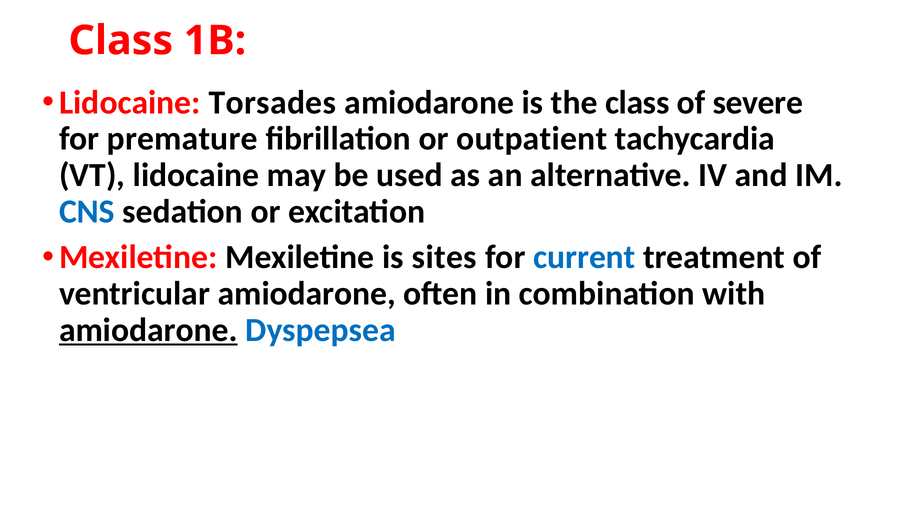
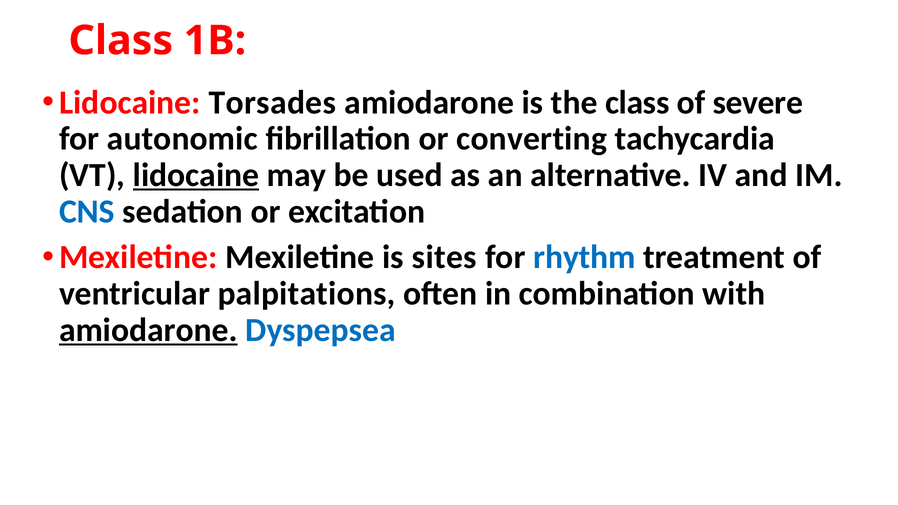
premature: premature -> autonomic
outpatient: outpatient -> converting
lidocaine at (196, 175) underline: none -> present
current: current -> rhythm
ventricular amiodarone: amiodarone -> palpitations
